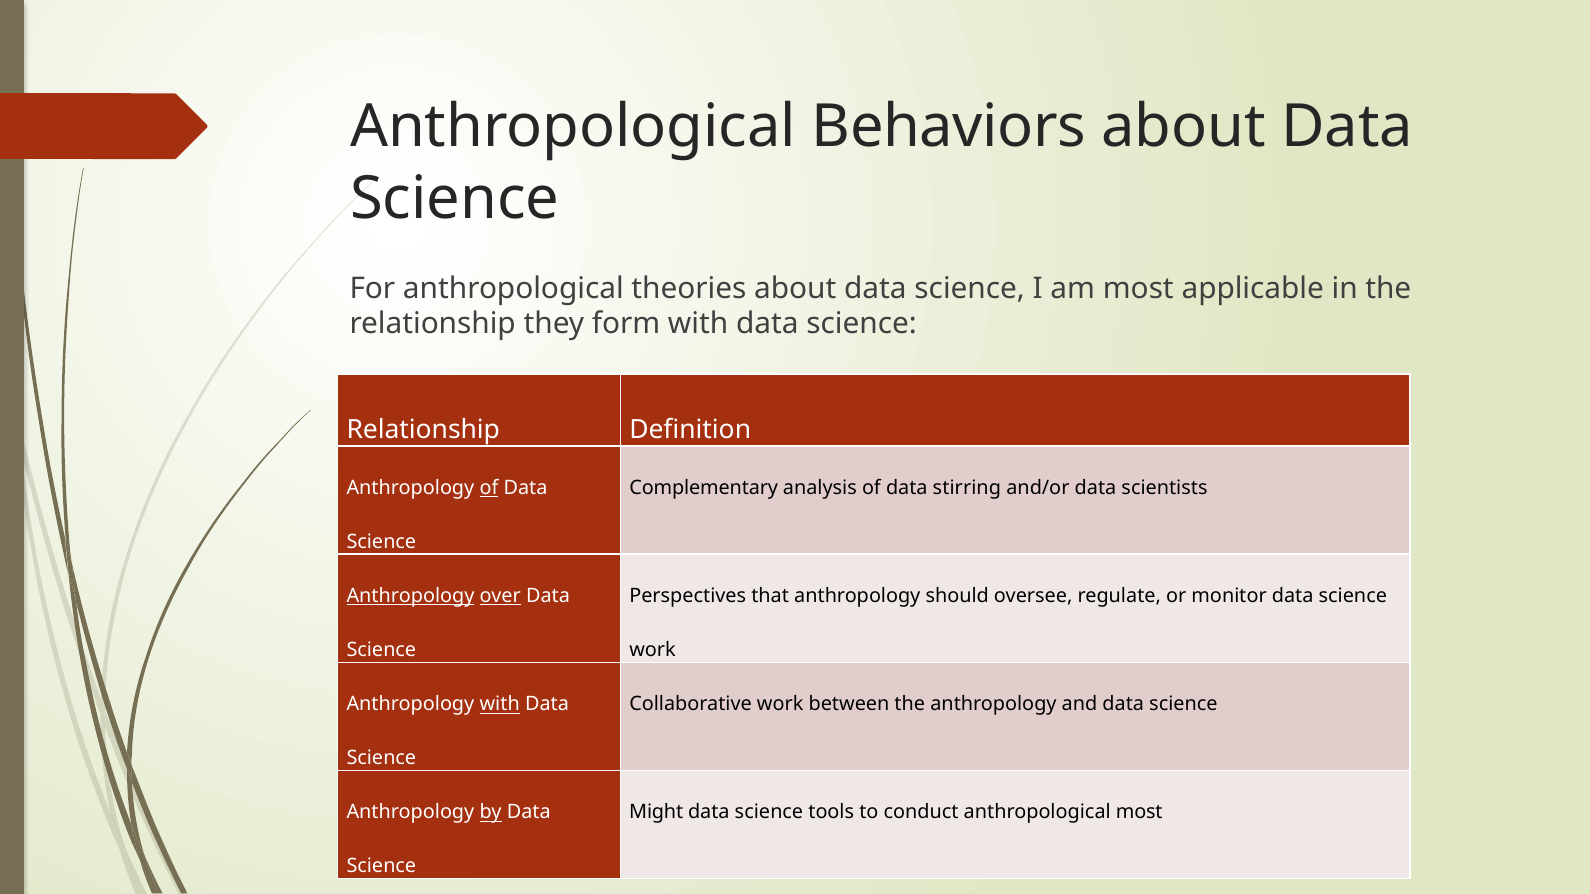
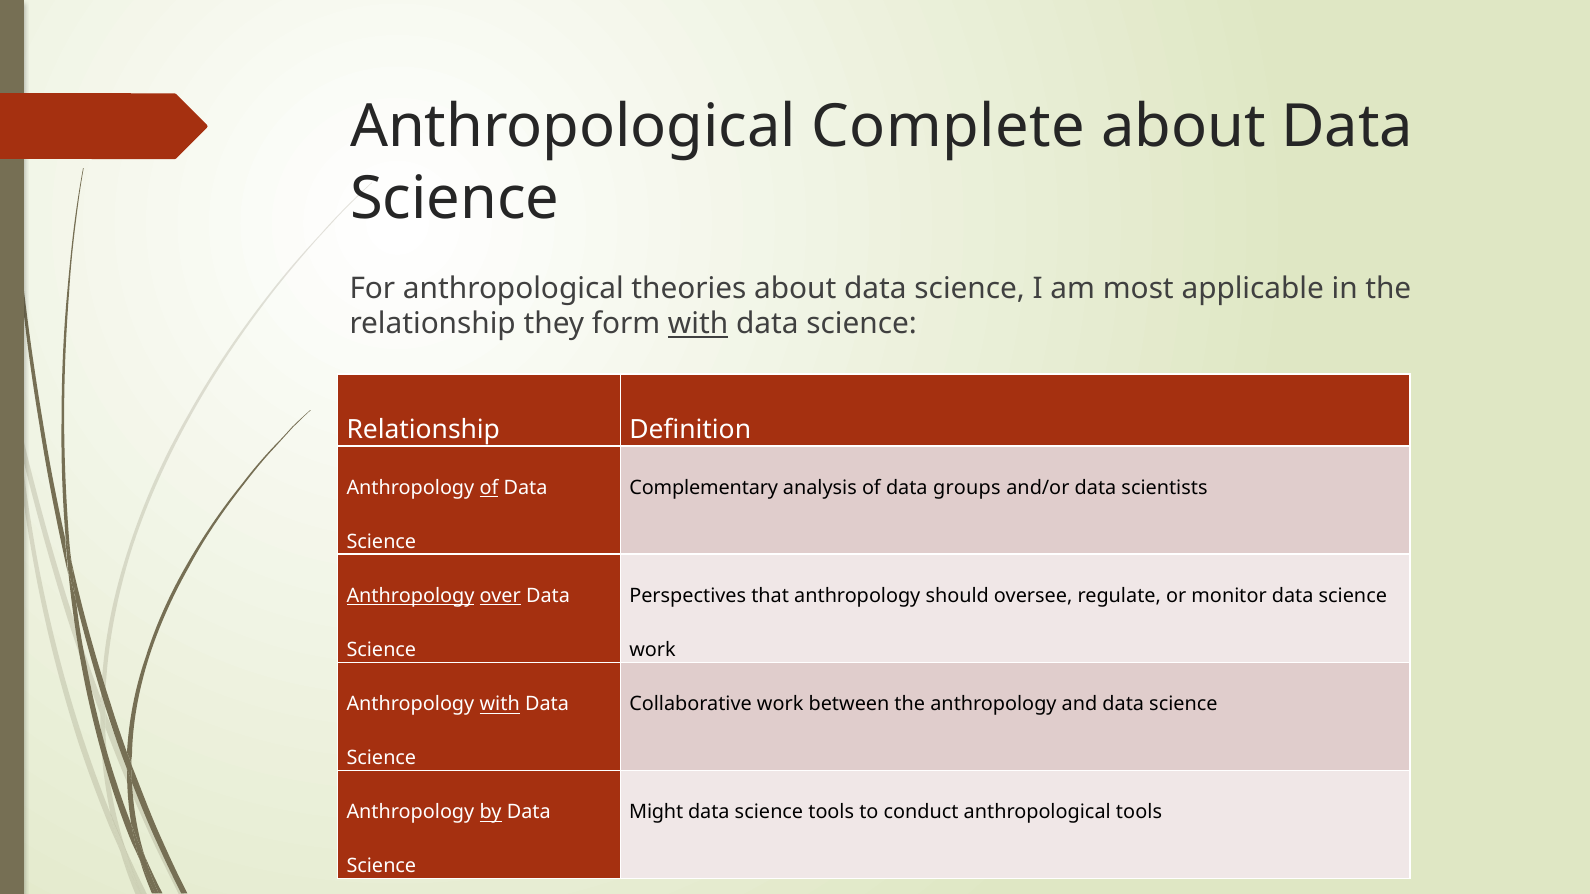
Behaviors: Behaviors -> Complete
with at (698, 324) underline: none -> present
stirring: stirring -> groups
anthropological most: most -> tools
